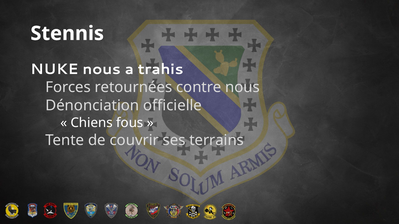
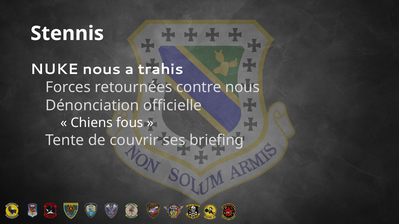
terrains: terrains -> briefing
